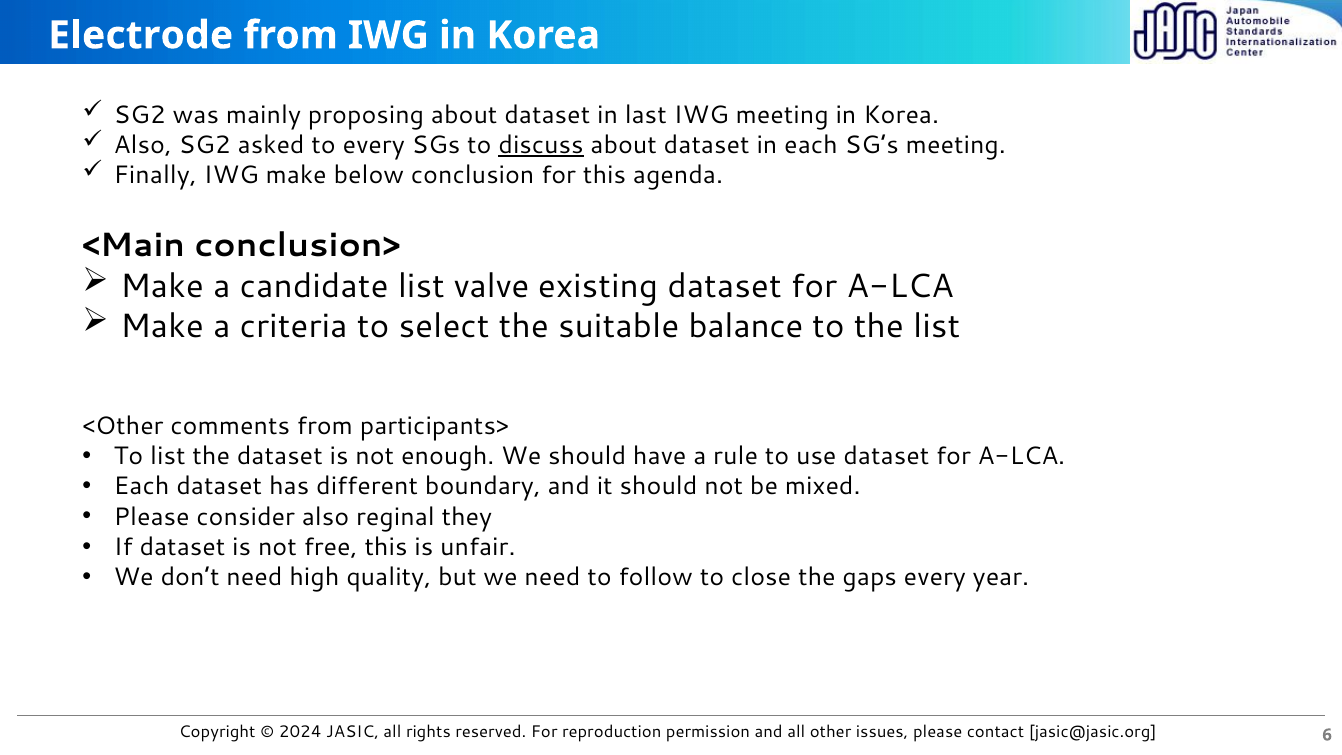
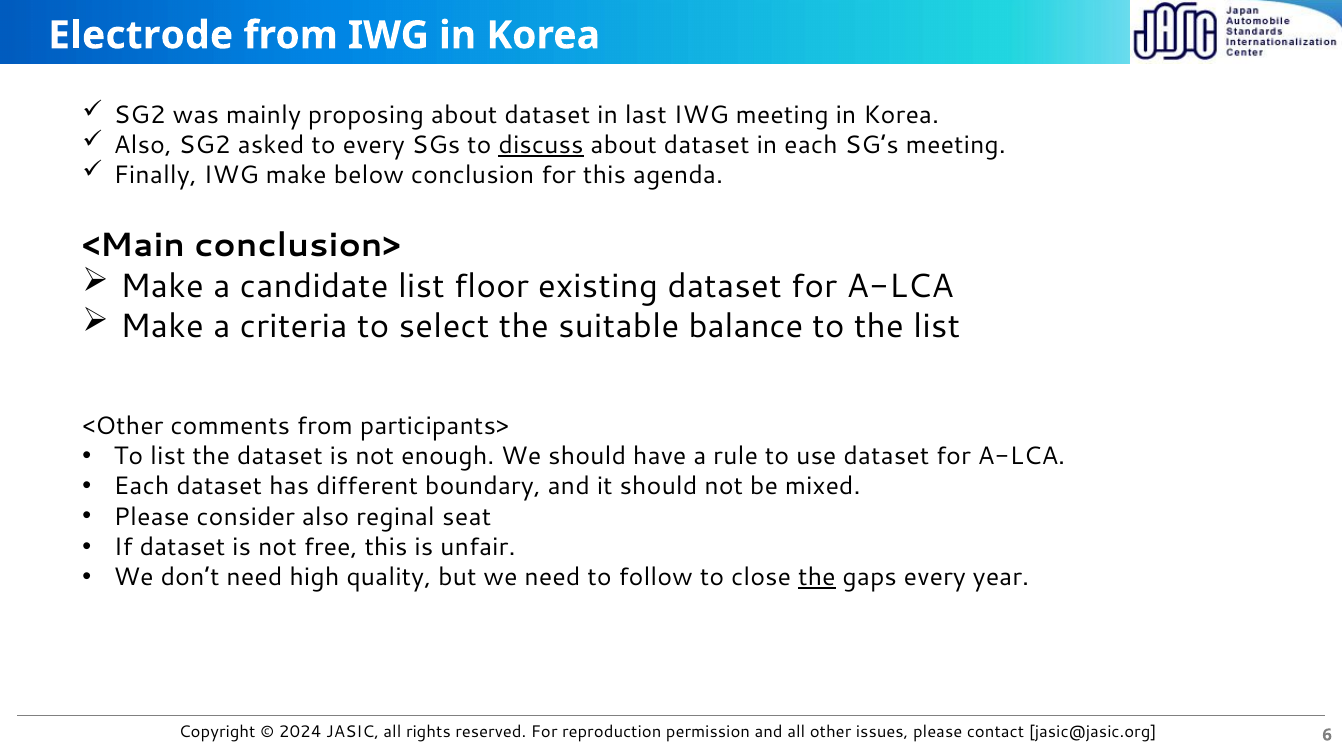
valve: valve -> floor
they: they -> seat
the at (817, 577) underline: none -> present
